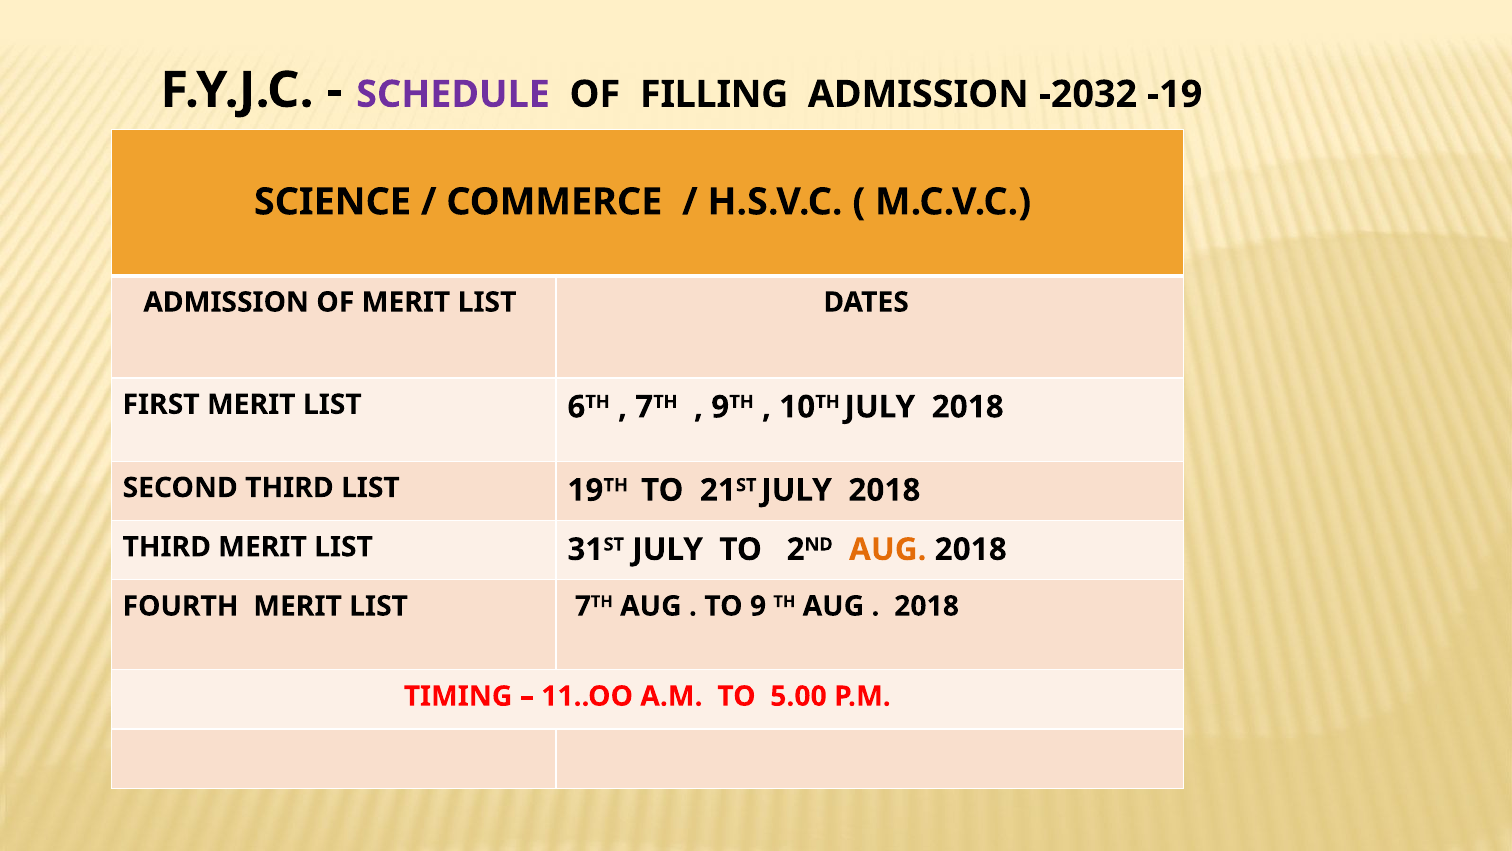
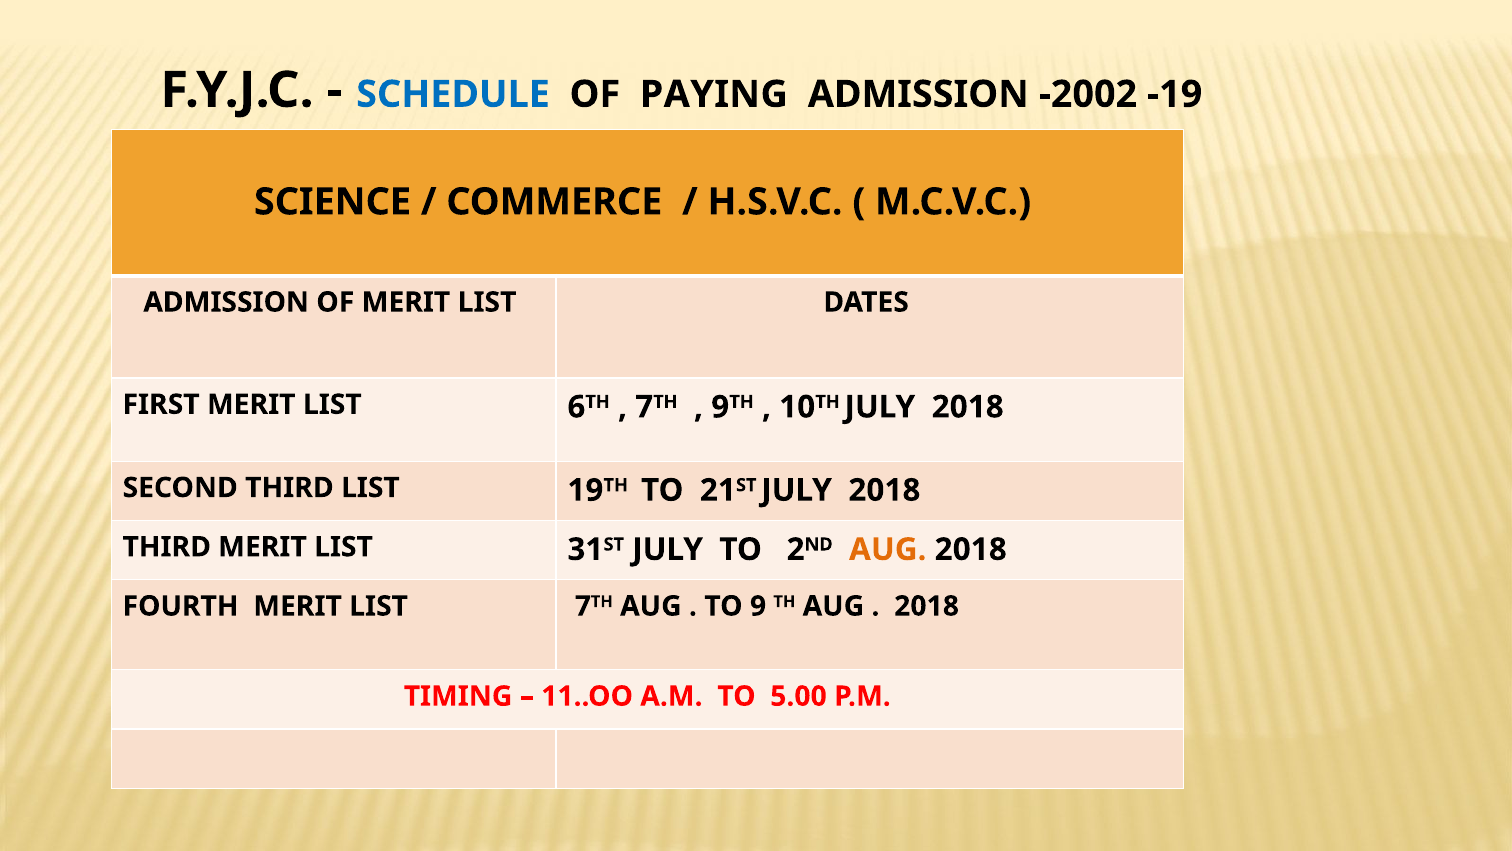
SCHEDULE colour: purple -> blue
FILLING: FILLING -> PAYING
-2032: -2032 -> -2002
